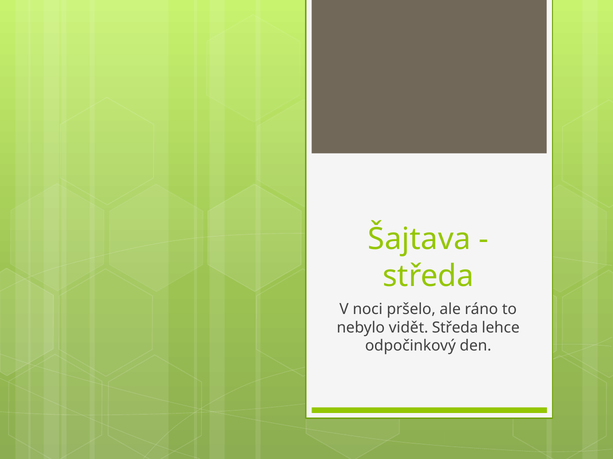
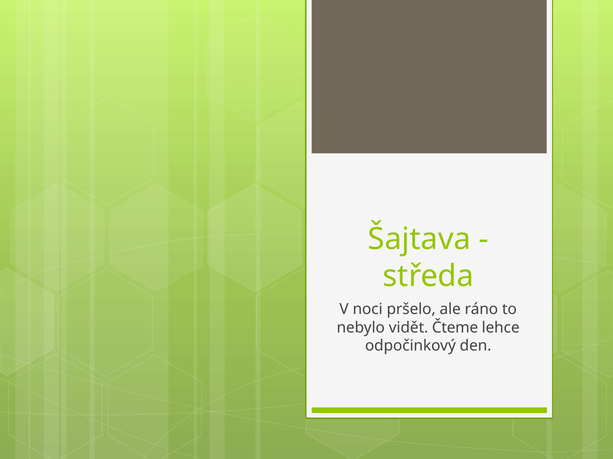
vidět Středa: Středa -> Čteme
